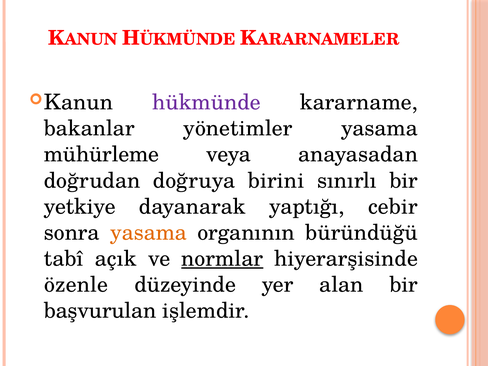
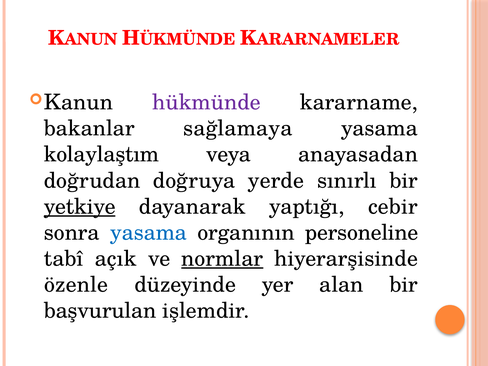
yönetimler: yönetimler -> sağlamaya
mühürleme: mühürleme -> kolaylaştım
birini: birini -> yerde
yetkiye underline: none -> present
yasama at (149, 233) colour: orange -> blue
büründüğü: büründüğü -> personeline
